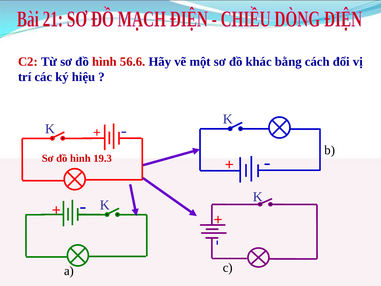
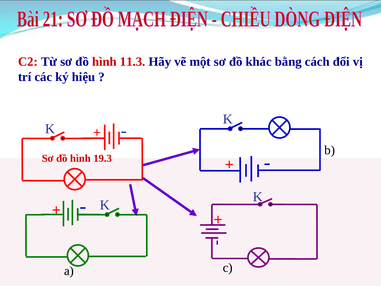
56.6: 56.6 -> 11.3
